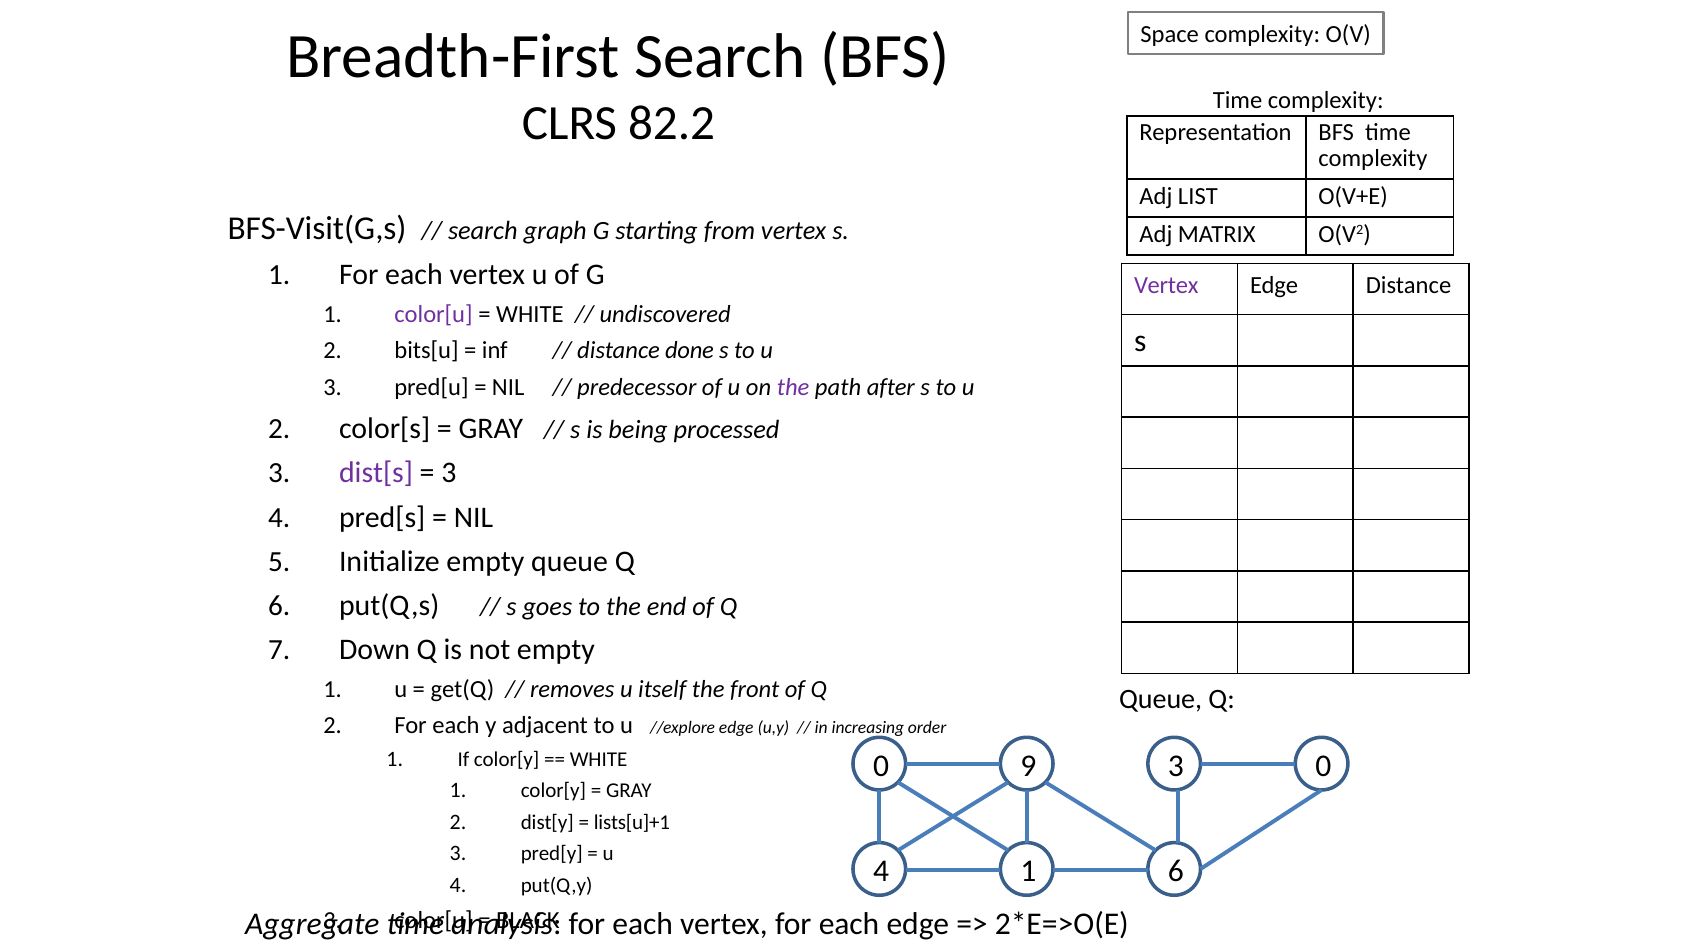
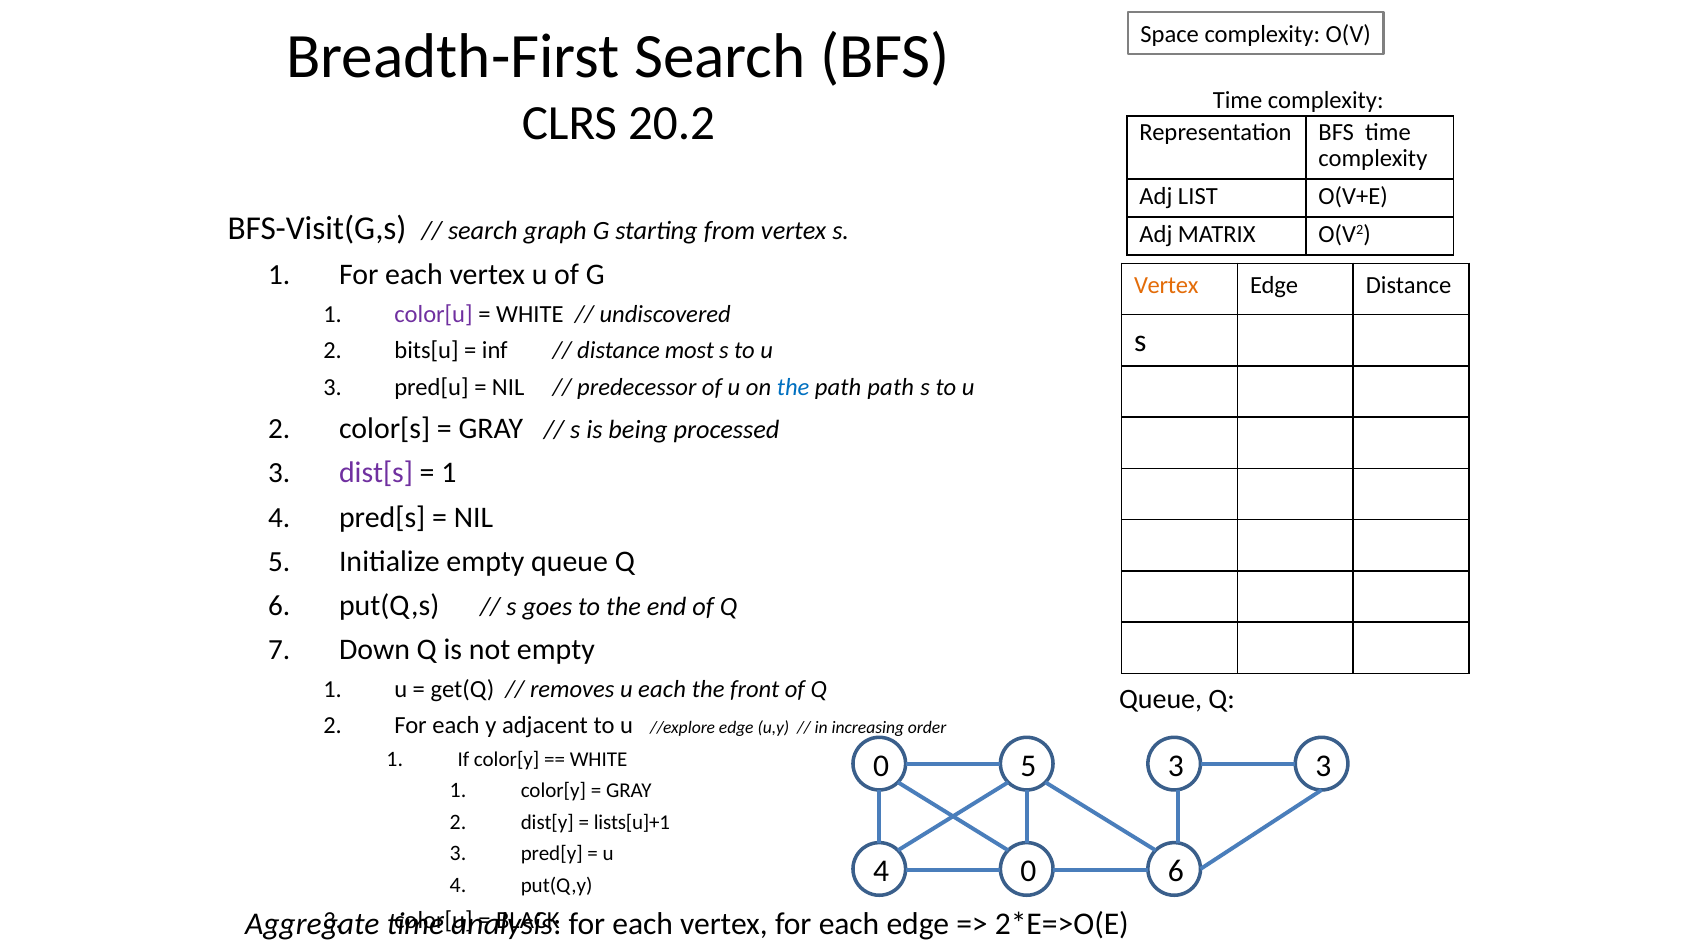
82.2: 82.2 -> 20.2
Vertex at (1166, 285) colour: purple -> orange
done: done -> most
the at (793, 387) colour: purple -> blue
path after: after -> path
3 at (449, 473): 3 -> 1
u itself: itself -> each
0 9: 9 -> 5
3 0: 0 -> 3
4 1: 1 -> 0
